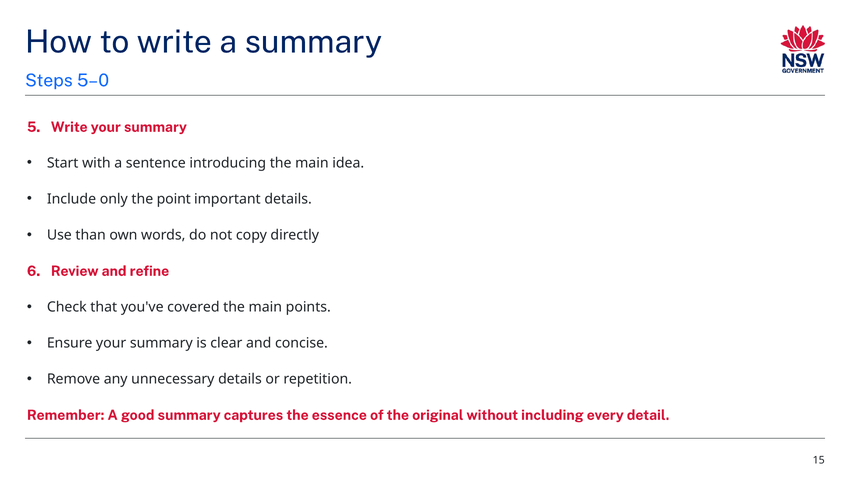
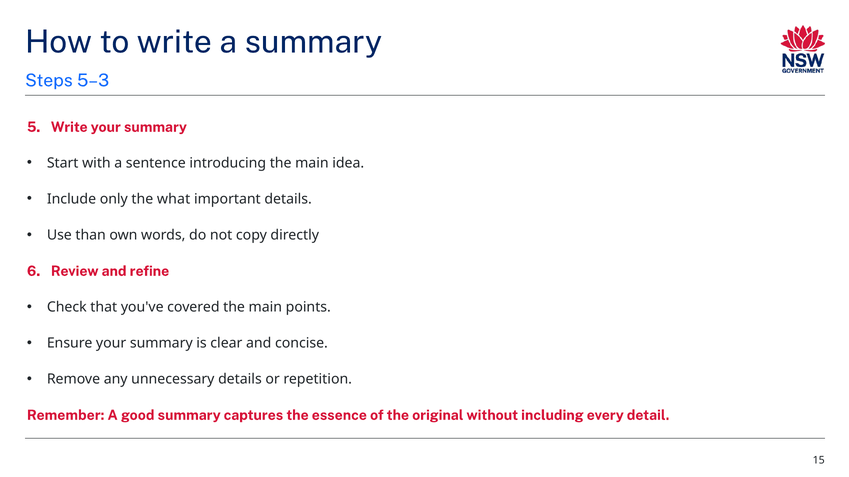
5–0: 5–0 -> 5–3
point: point -> what
